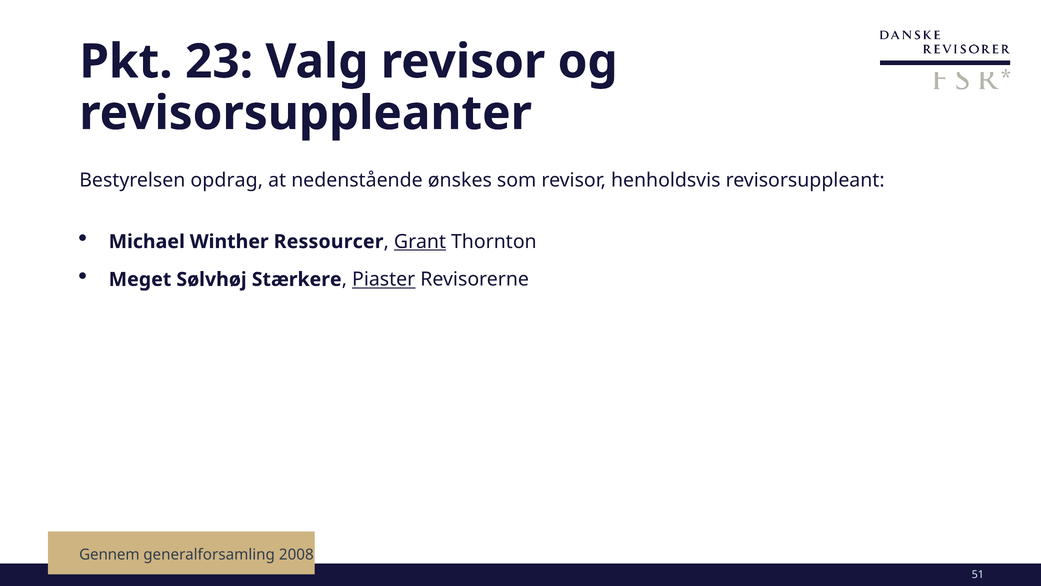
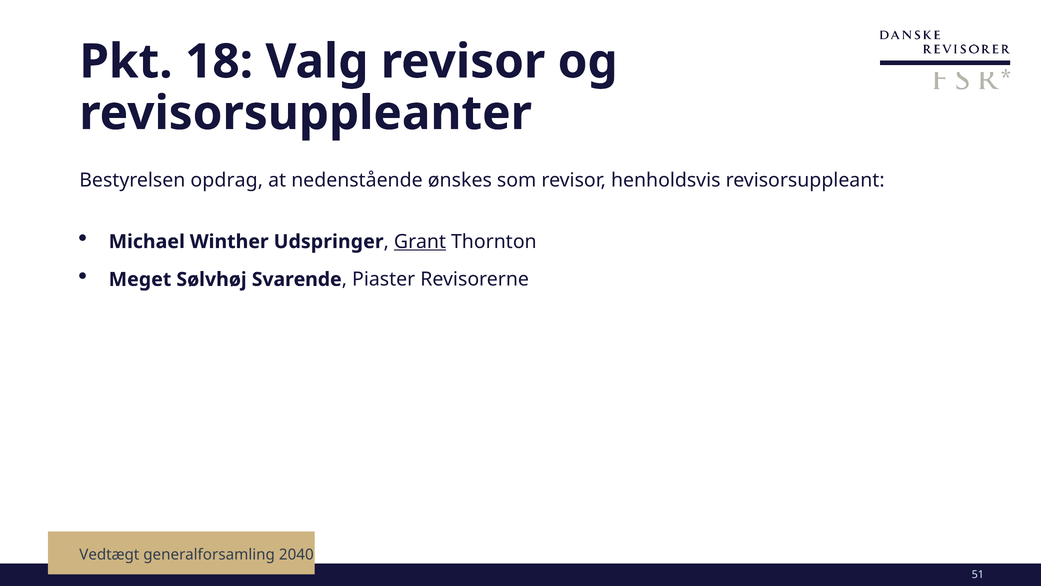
23: 23 -> 18
Ressourcer: Ressourcer -> Udspringer
Stærkere: Stærkere -> Svarende
Piaster underline: present -> none
Gennem: Gennem -> Vedtægt
2008: 2008 -> 2040
